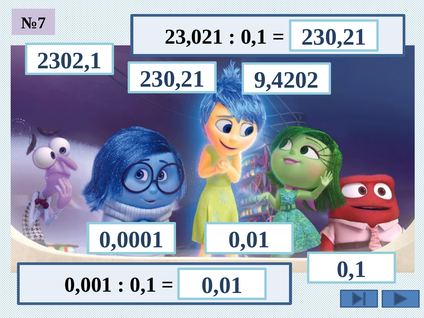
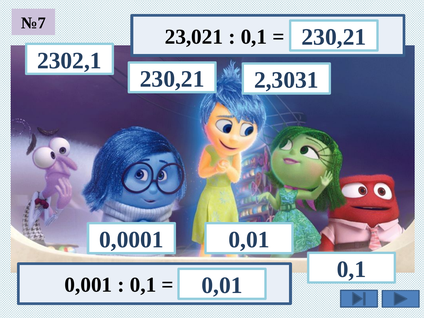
9,4202: 9,4202 -> 2,3031
